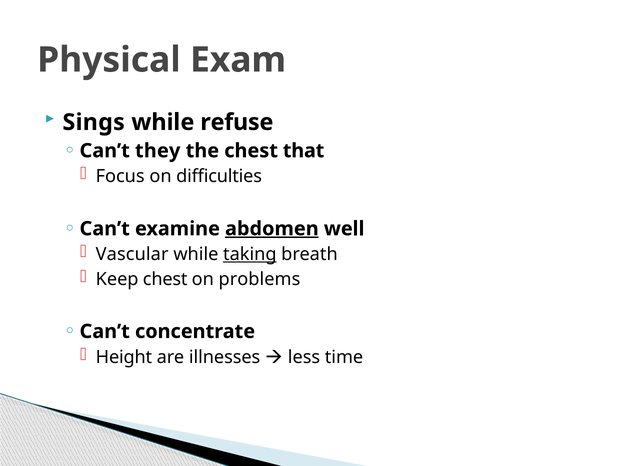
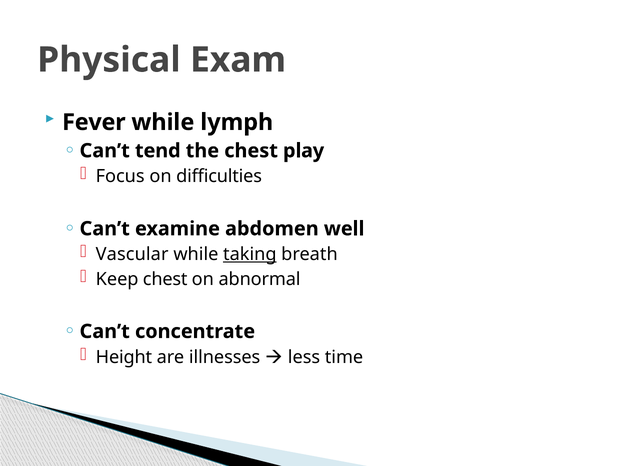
Sings: Sings -> Fever
refuse: refuse -> lymph
they: they -> tend
that: that -> play
abdomen underline: present -> none
problems: problems -> abnormal
